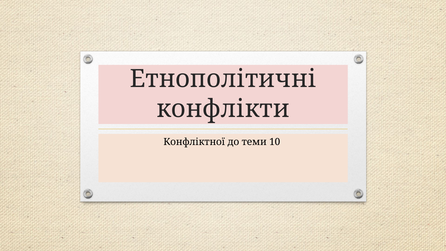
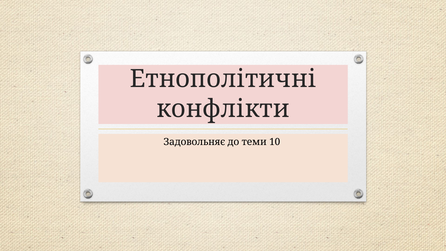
Конфліктної: Конфліктної -> Задовольняє
